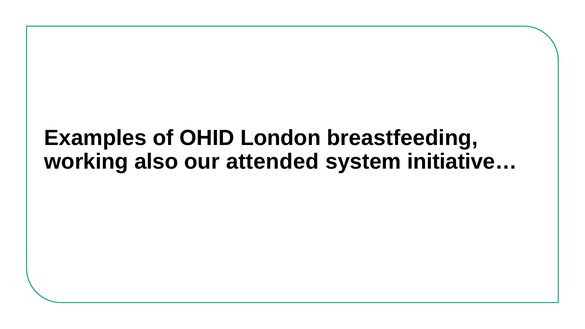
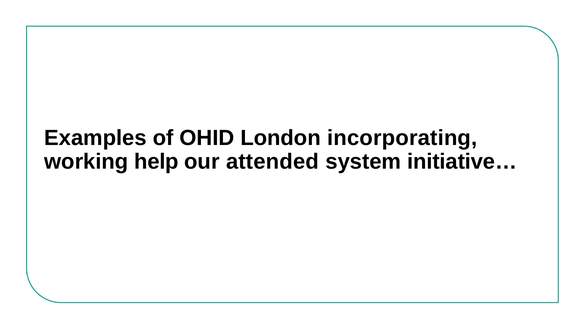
breastfeeding: breastfeeding -> incorporating
also: also -> help
